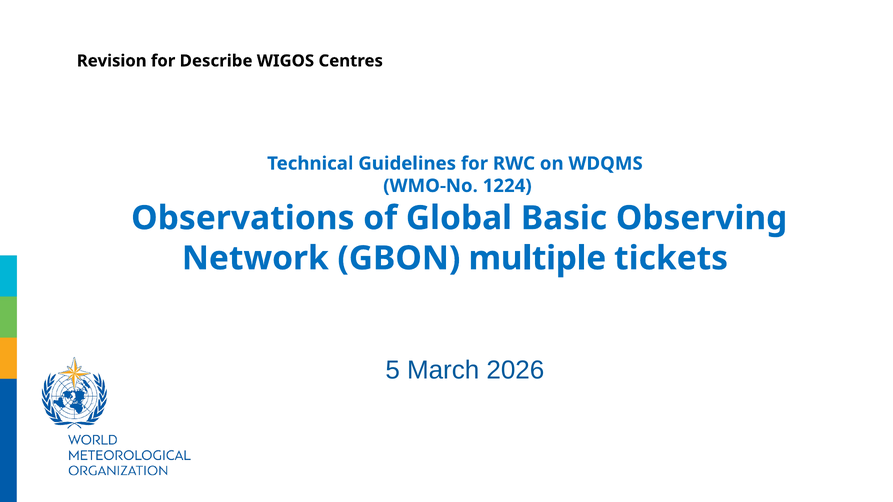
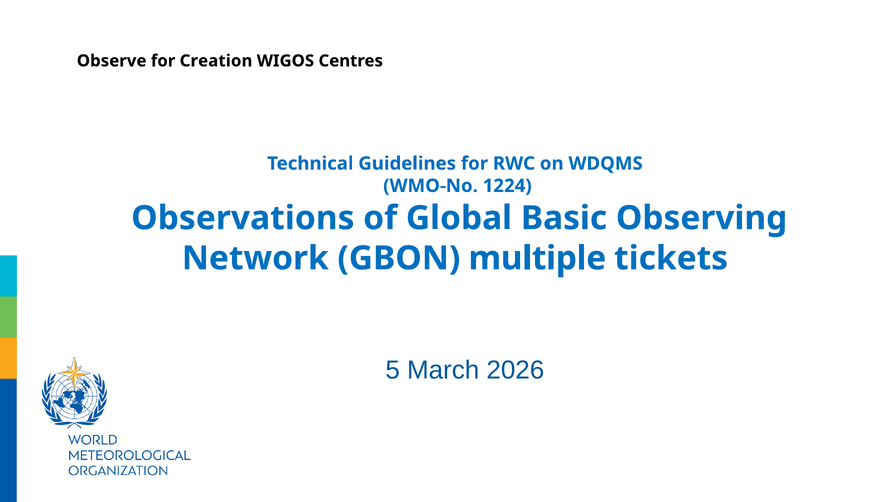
Revision: Revision -> Observe
Describe: Describe -> Creation
